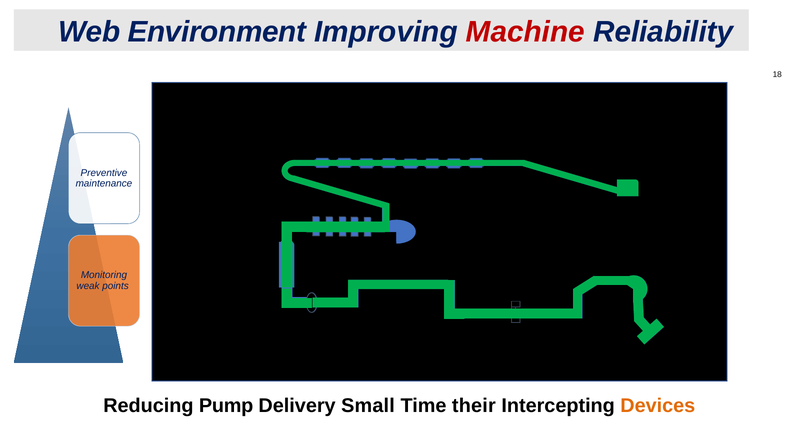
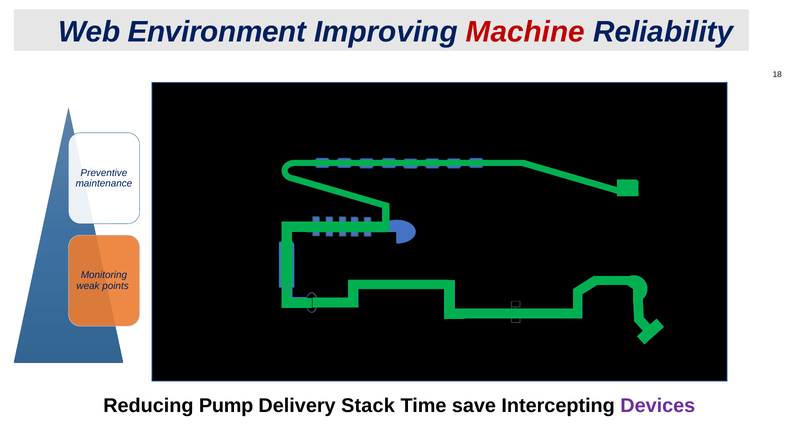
Small: Small -> Stack
their: their -> save
Devices colour: orange -> purple
